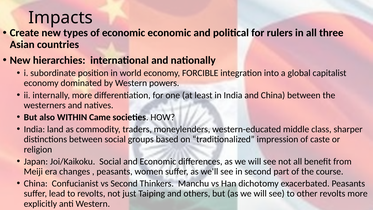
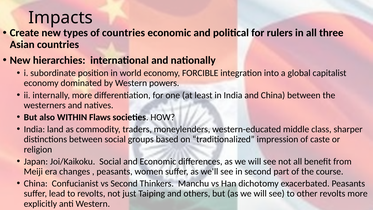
of economic: economic -> countries
Came: Came -> Flaws
